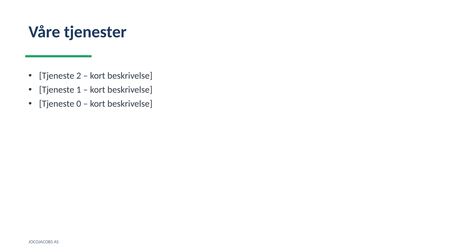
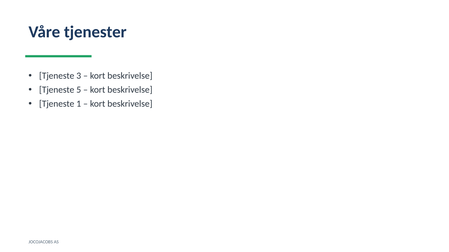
2: 2 -> 3
1: 1 -> 5
0: 0 -> 1
